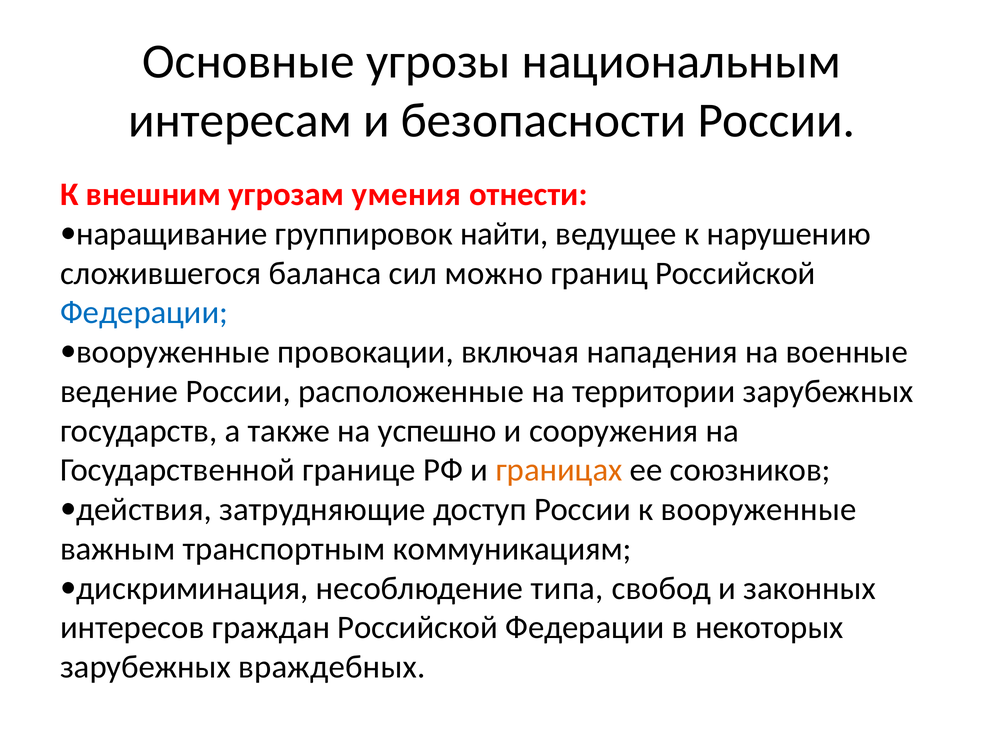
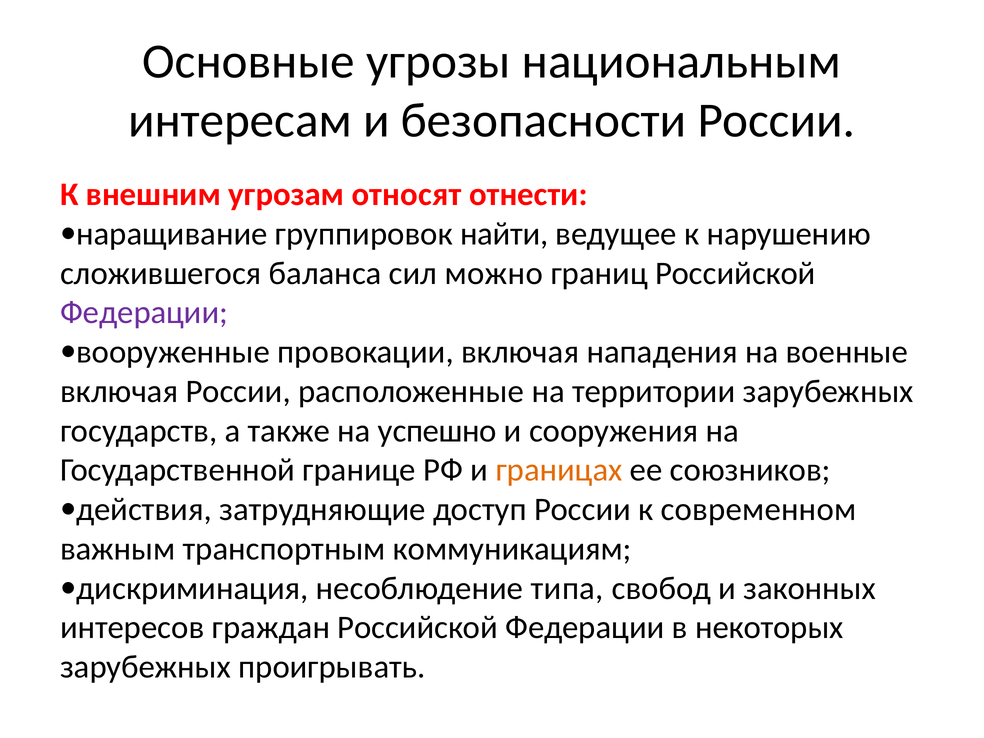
умения: умения -> относят
Федерации at (144, 313) colour: blue -> purple
ведение at (119, 391): ведение -> включая
к вооруженные: вооруженные -> современном
враждебных: враждебных -> проигрывать
